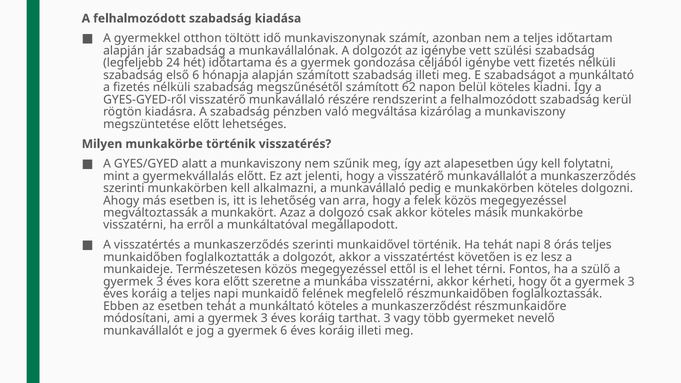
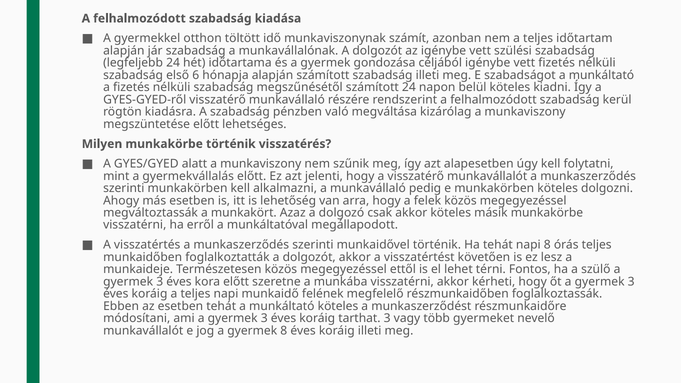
számított 62: 62 -> 24
gyermek 6: 6 -> 8
